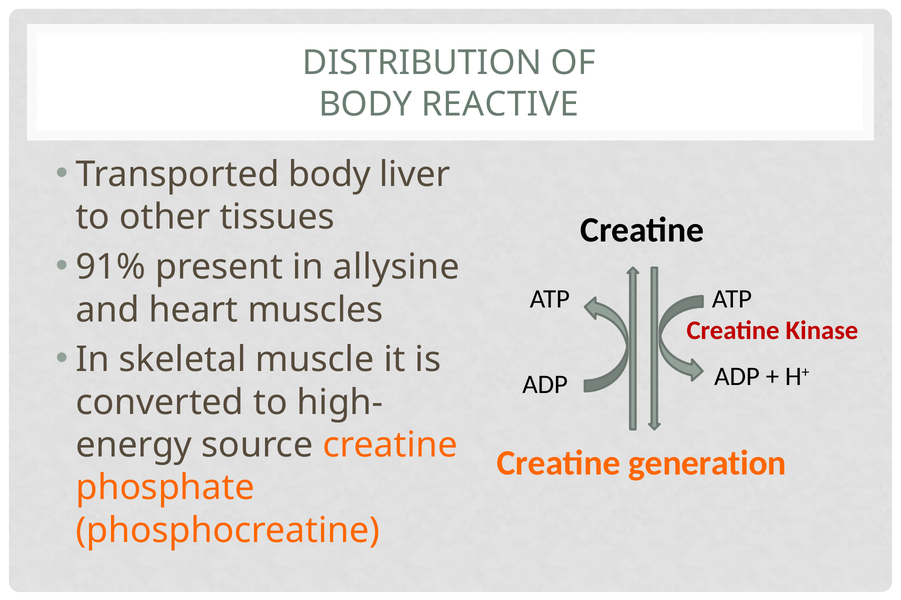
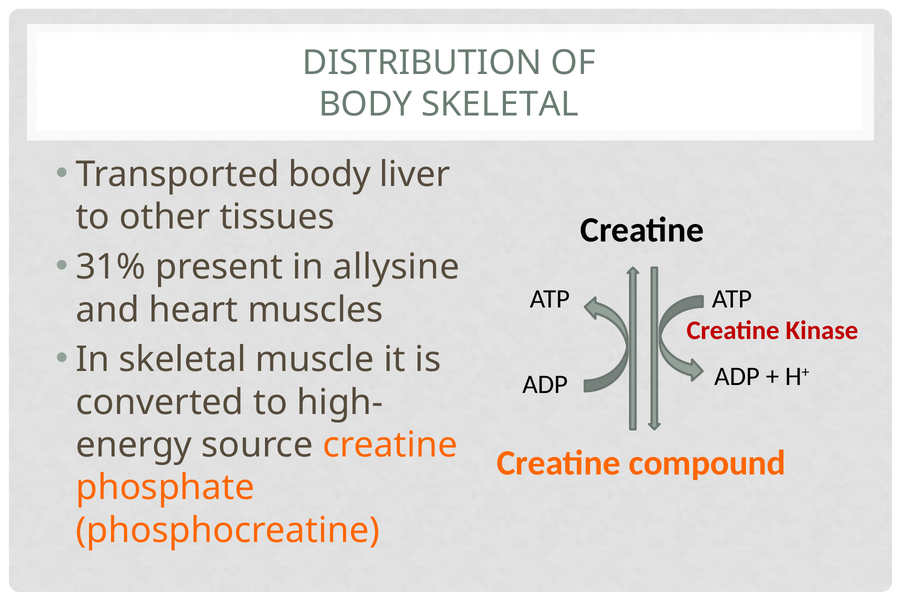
BODY REACTIVE: REACTIVE -> SKELETAL
91%: 91% -> 31%
generation: generation -> compound
